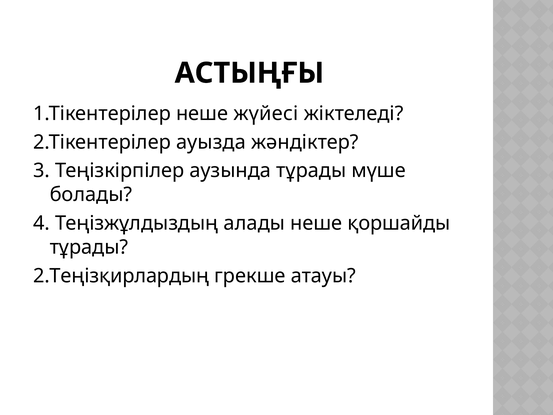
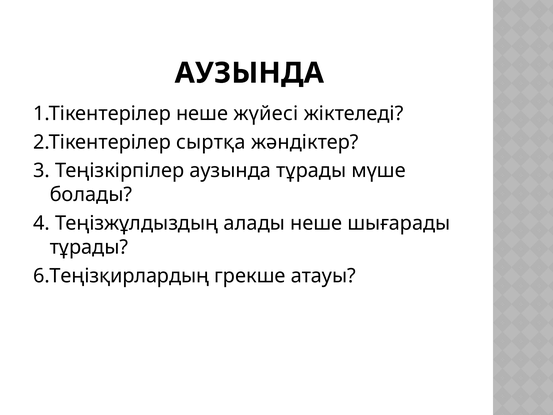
АСТЫҢҒЫ at (249, 73): АСТЫҢҒЫ -> АУЗЫНДА
ауызда: ауызда -> сыртқа
қоршайды: қоршайды -> шығарады
2.Теңізқирлардың: 2.Теңізқирлардың -> 6.Теңізқирлардың
